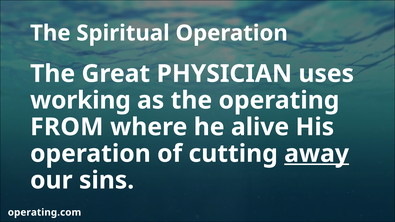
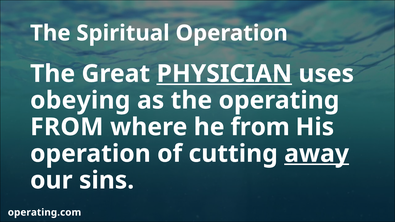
PHYSICIAN underline: none -> present
working: working -> obeying
he alive: alive -> from
